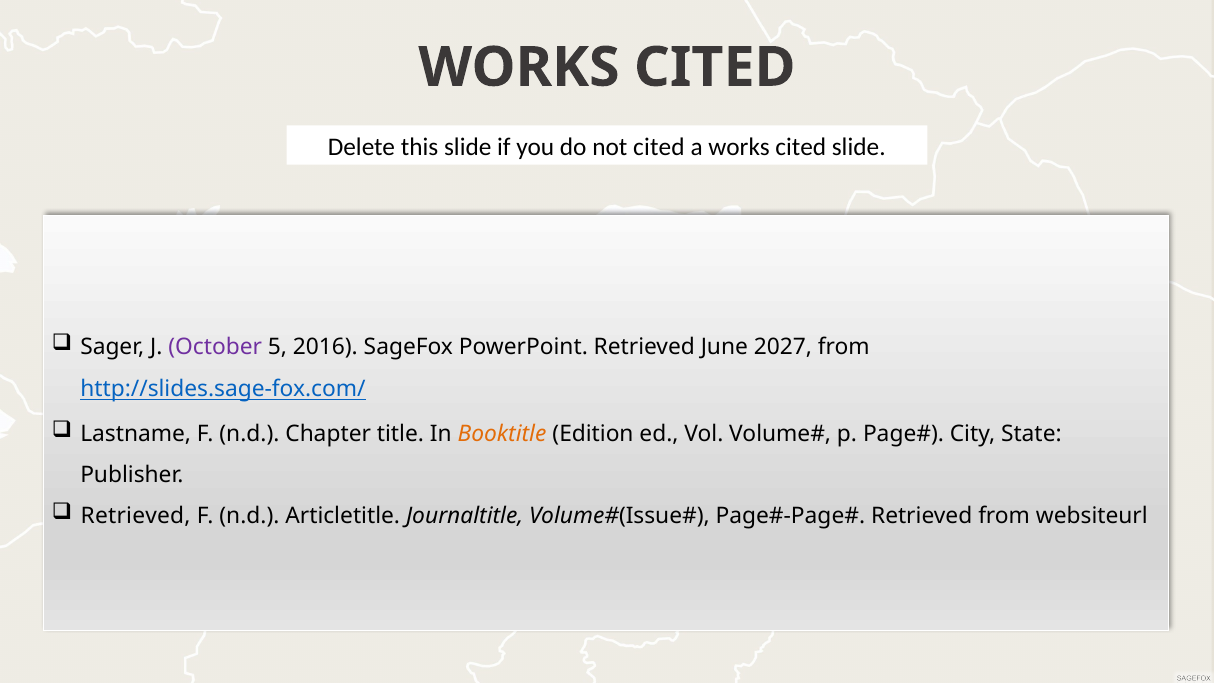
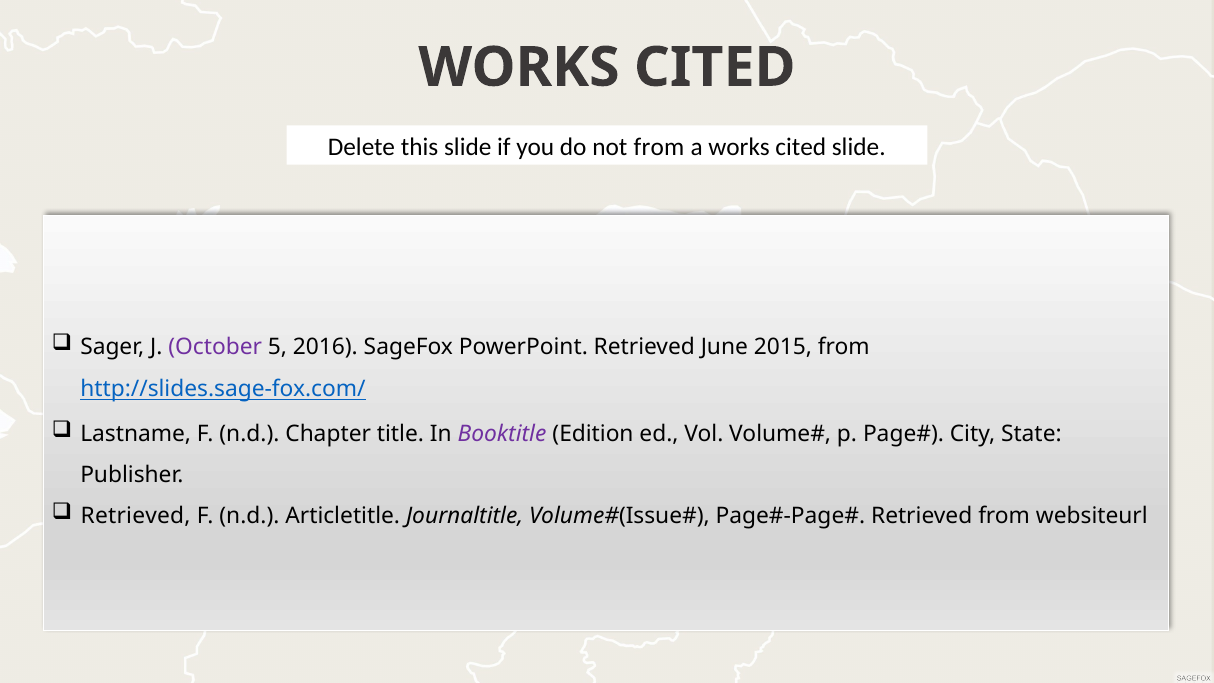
not cited: cited -> from
2027: 2027 -> 2015
Booktitle colour: orange -> purple
